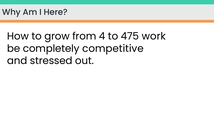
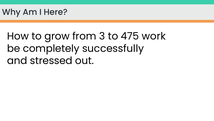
4: 4 -> 3
competitive: competitive -> successfully
